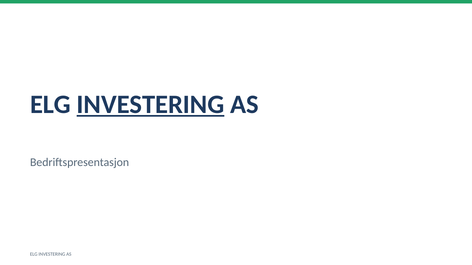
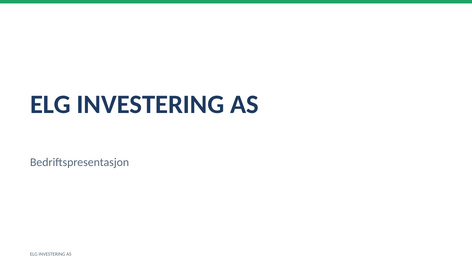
INVESTERING at (150, 105) underline: present -> none
